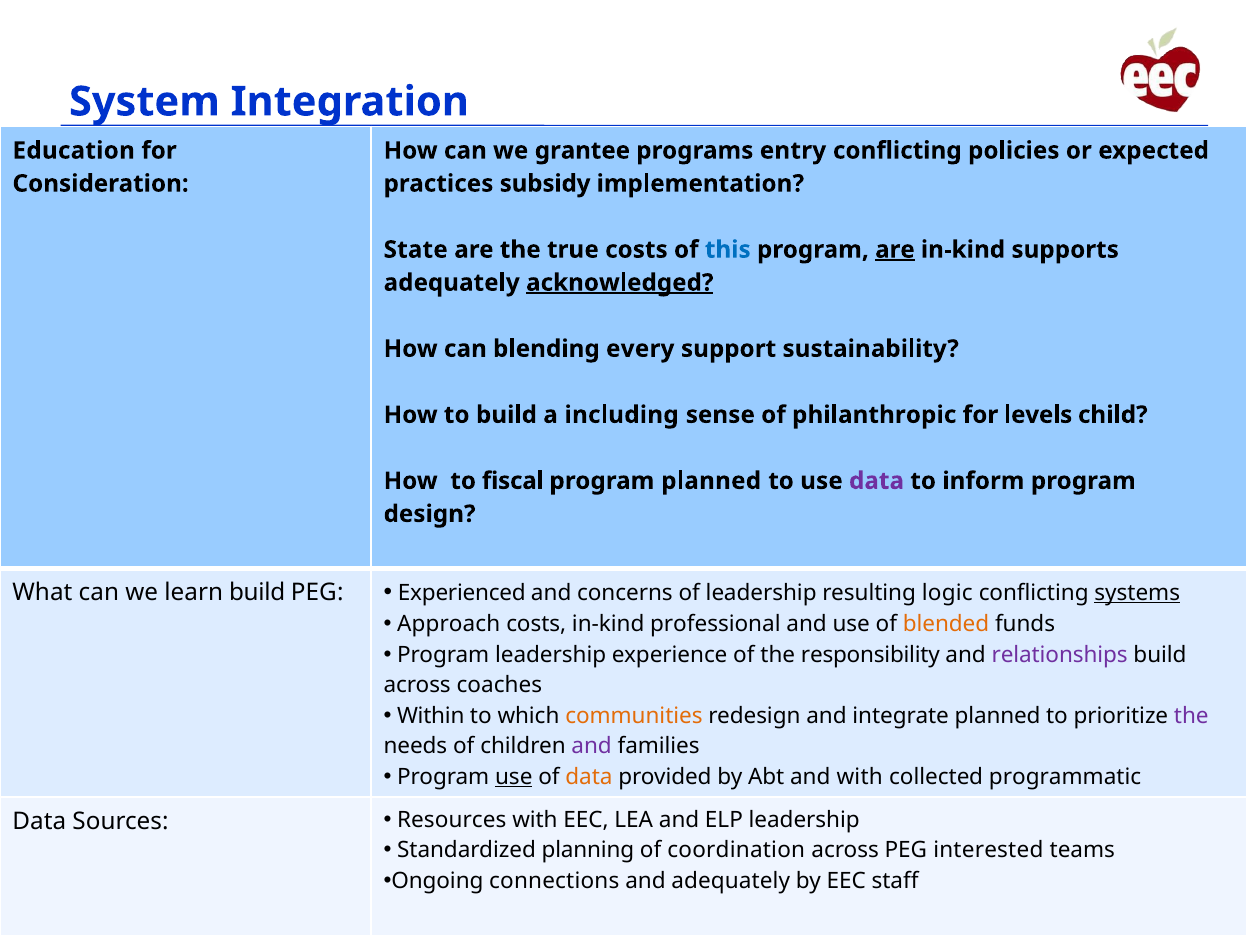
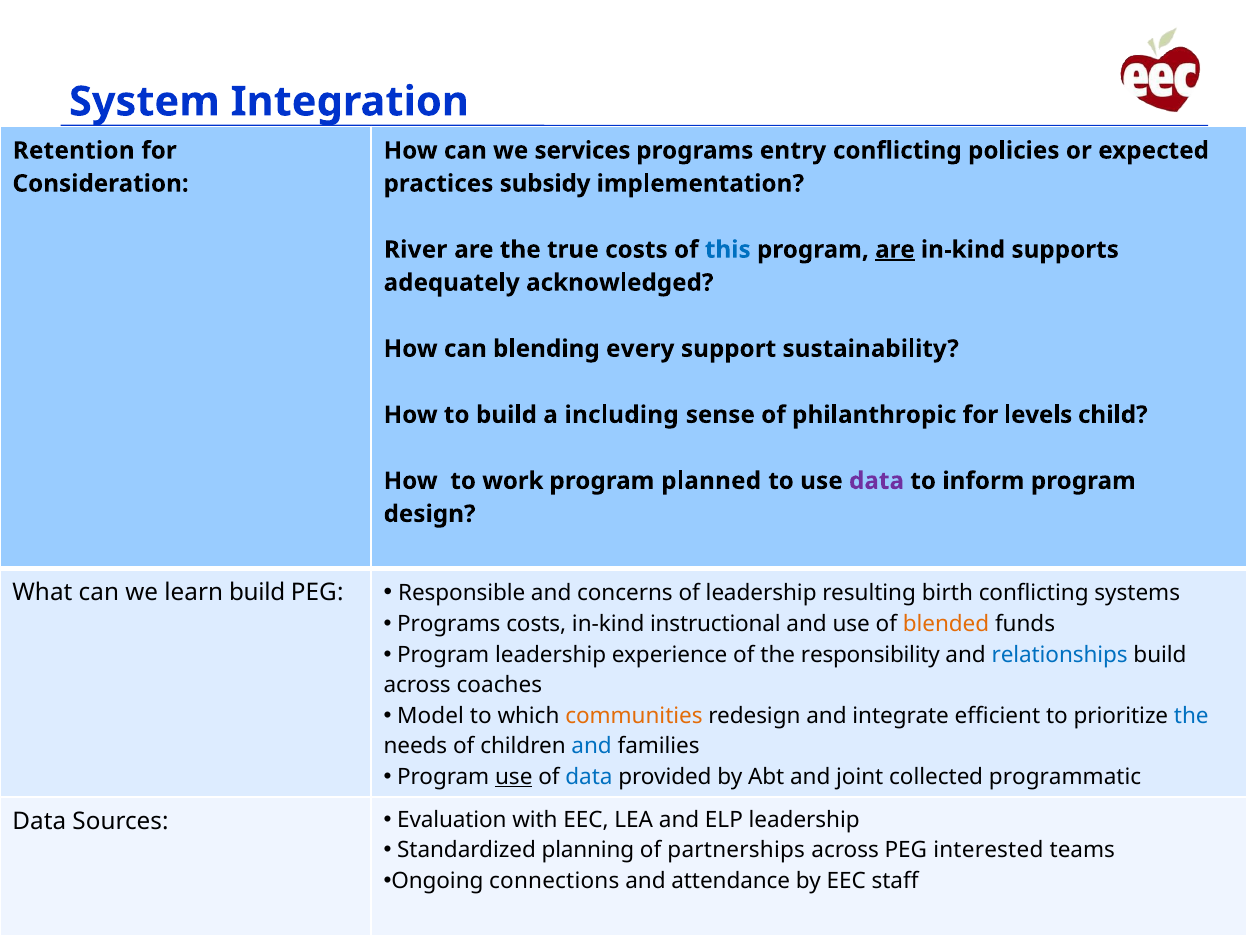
Education: Education -> Retention
grantee: grantee -> services
State: State -> River
acknowledged underline: present -> none
fiscal: fiscal -> work
Experienced: Experienced -> Responsible
logic: logic -> birth
systems underline: present -> none
Approach at (449, 624): Approach -> Programs
professional: professional -> instructional
relationships colour: purple -> blue
Within: Within -> Model
integrate planned: planned -> efficient
the at (1191, 716) colour: purple -> blue
and at (592, 746) colour: purple -> blue
data at (589, 777) colour: orange -> blue
and with: with -> joint
Resources: Resources -> Evaluation
coordination: coordination -> partnerships
and adequately: adequately -> attendance
